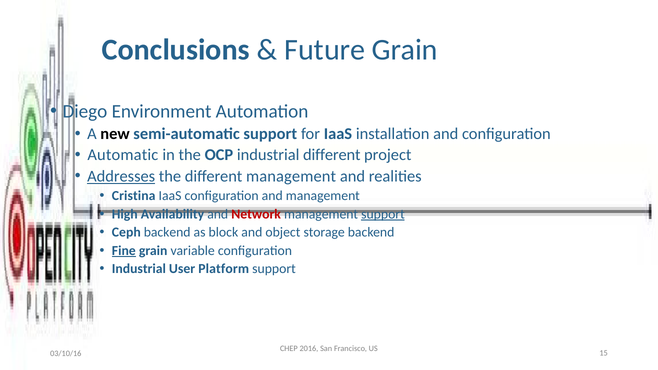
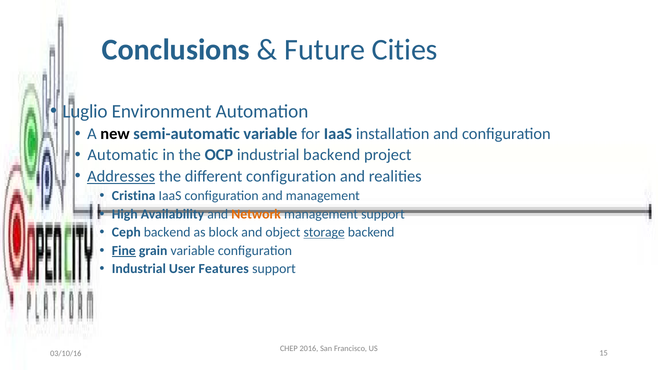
Future Grain: Grain -> Cities
Diego: Diego -> Luglio
semi-automatic support: support -> variable
industrial different: different -> backend
different management: management -> configuration
Network colour: red -> orange
support at (383, 214) underline: present -> none
storage underline: none -> present
Platform: Platform -> Features
